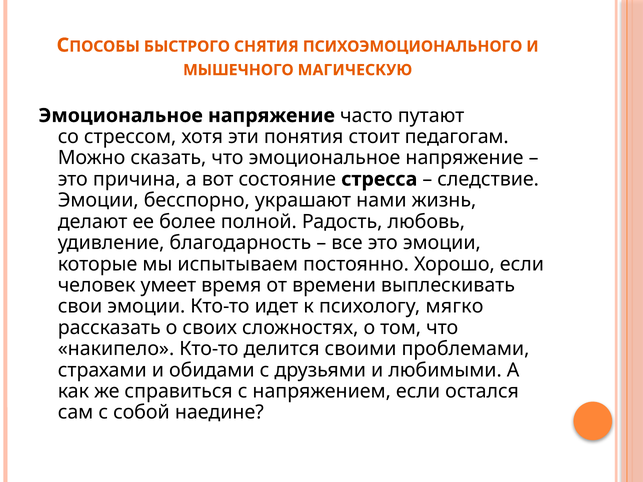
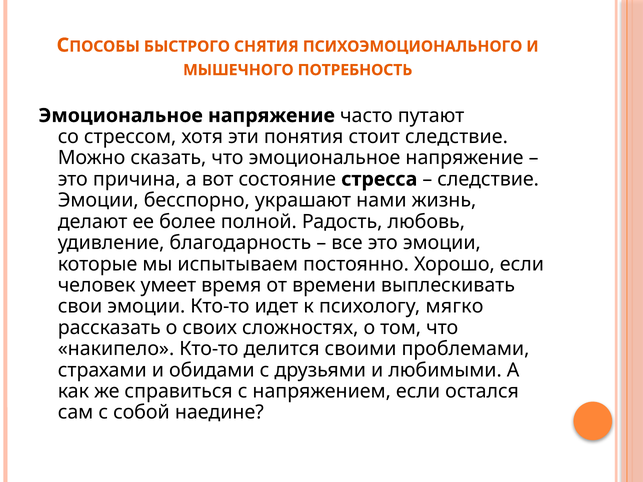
МАГИЧЕСКУЮ: МАГИЧЕСКУЮ -> ПОТРЕБНОСТЬ
стоит педагогам: педагогам -> следствие
